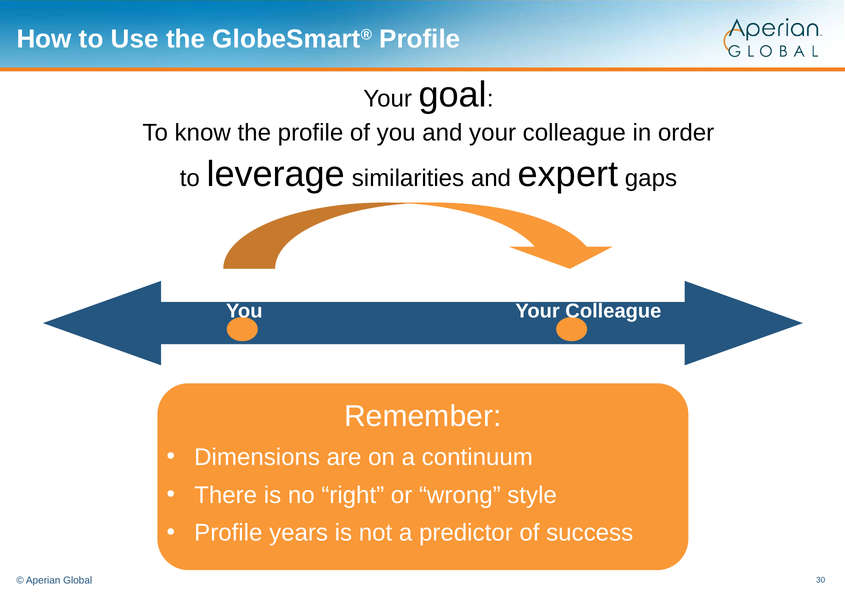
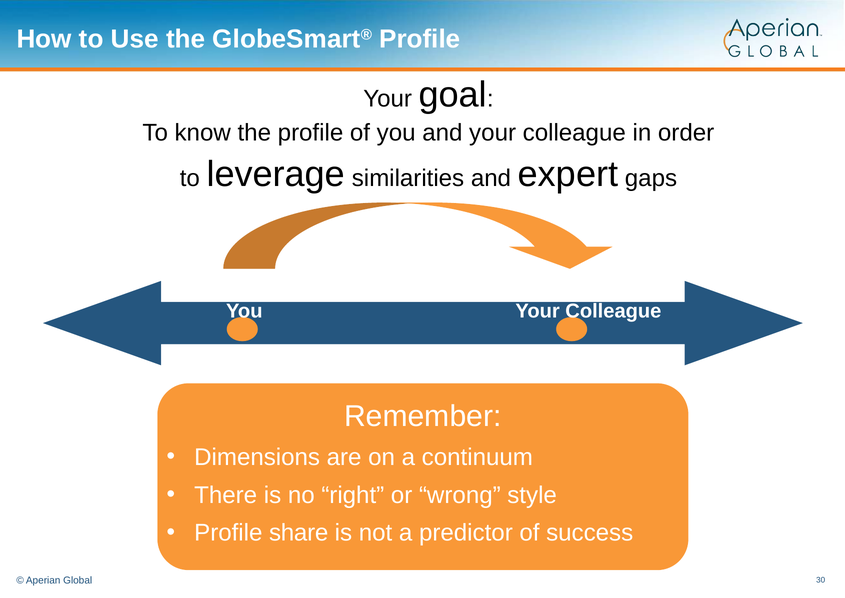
years: years -> share
